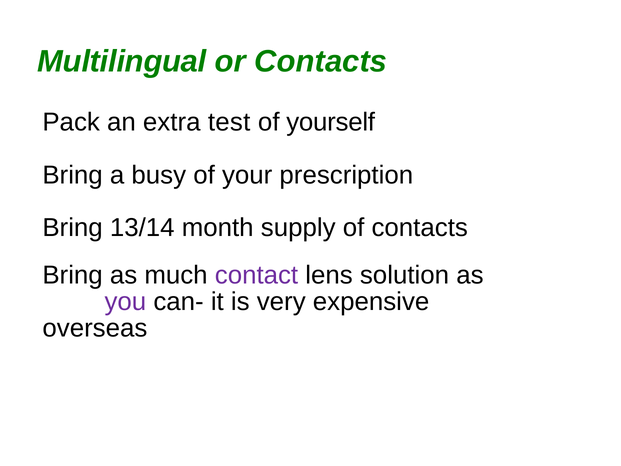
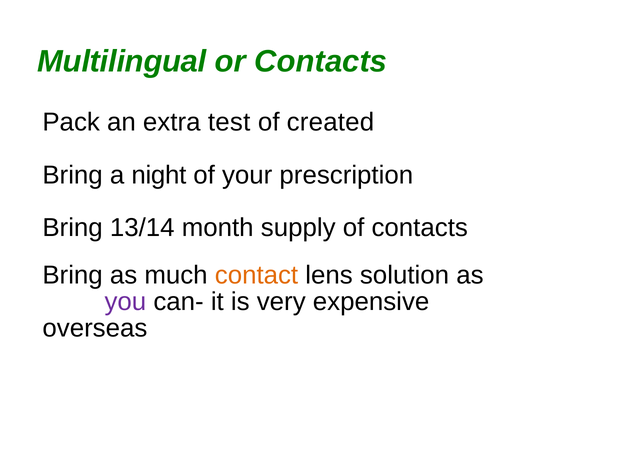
yourself: yourself -> created
busy: busy -> night
contact colour: purple -> orange
